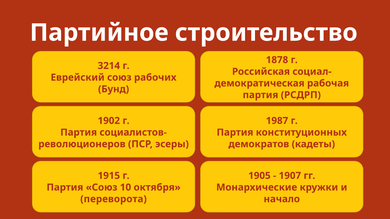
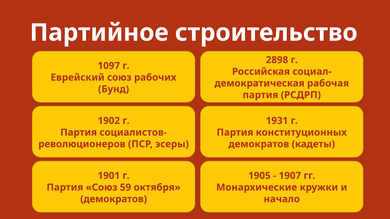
1878: 1878 -> 2898
3214: 3214 -> 1097
1987: 1987 -> 1931
1915: 1915 -> 1901
10: 10 -> 59
переворота at (114, 199): переворота -> демократов
